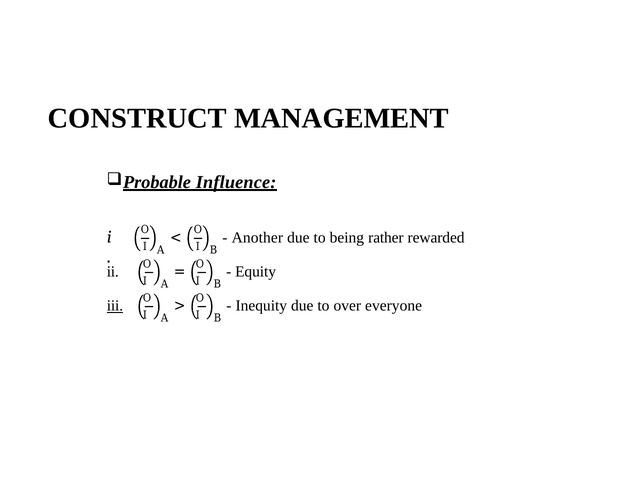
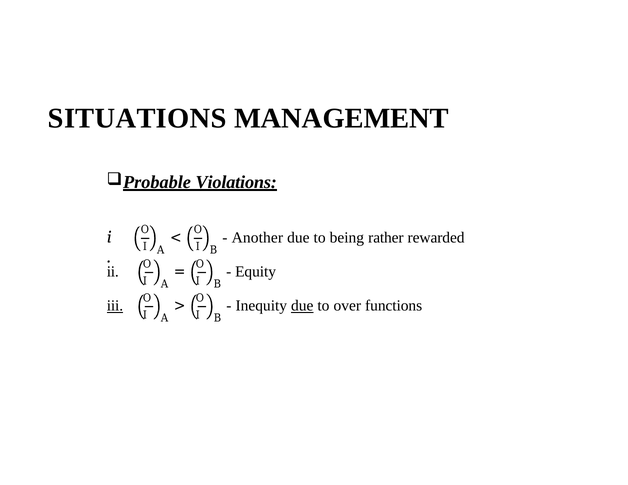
CONSTRUCT: CONSTRUCT -> SITUATIONS
Influence: Influence -> Violations
due at (302, 306) underline: none -> present
everyone: everyone -> functions
